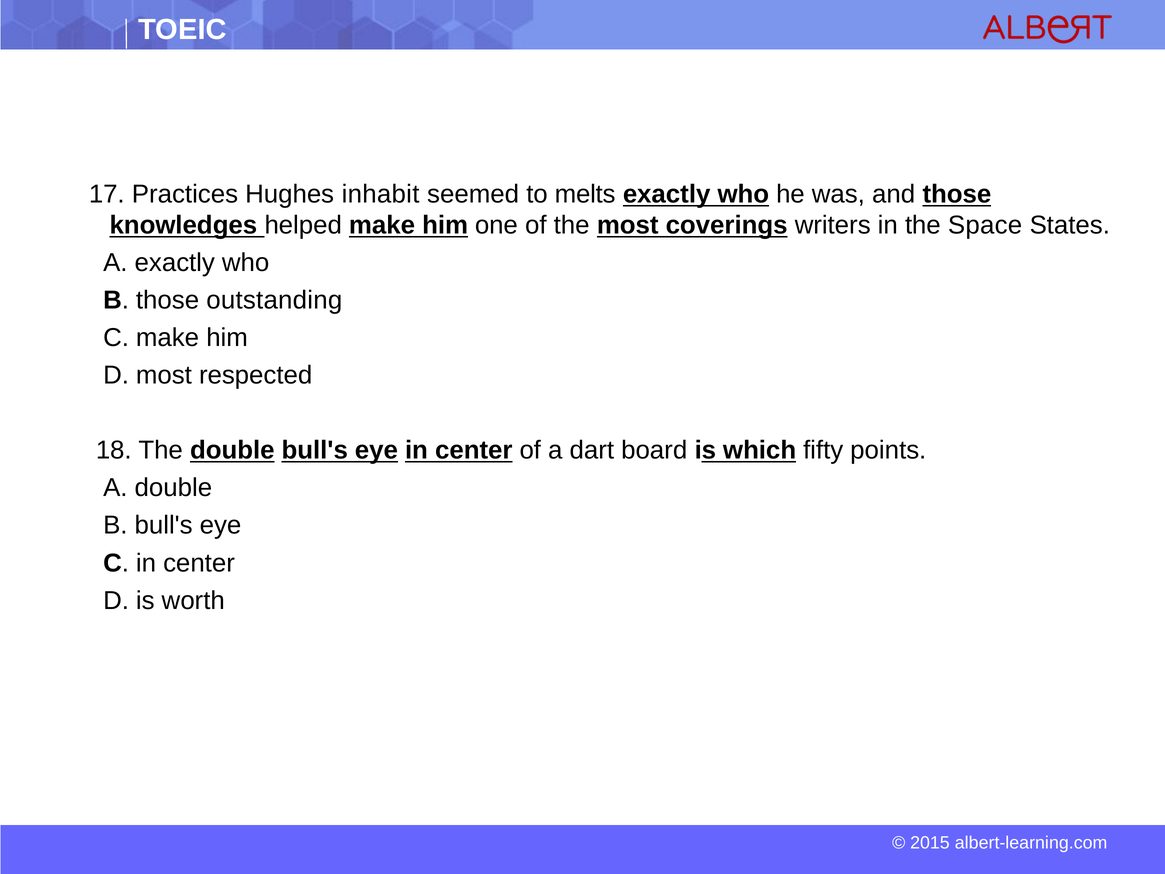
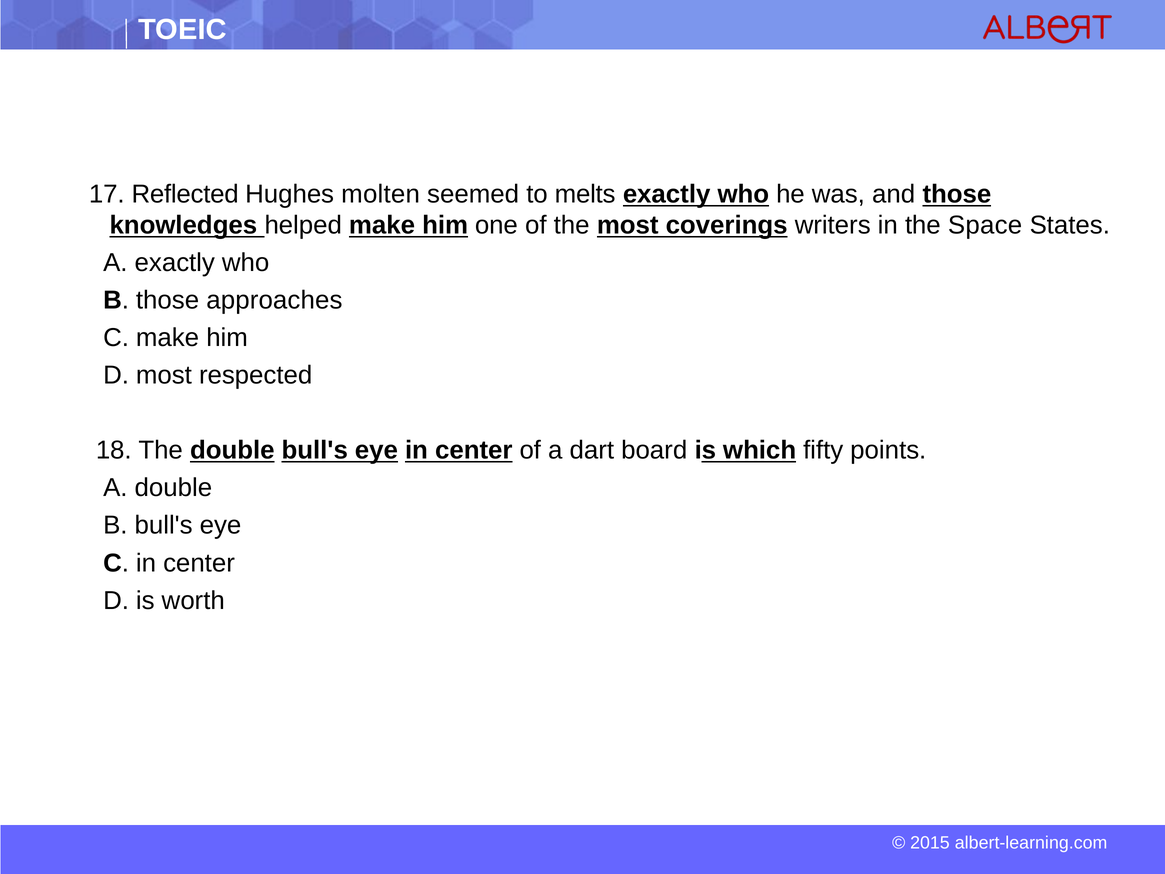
Practices: Practices -> Reflected
inhabit: inhabit -> molten
outstanding: outstanding -> approaches
